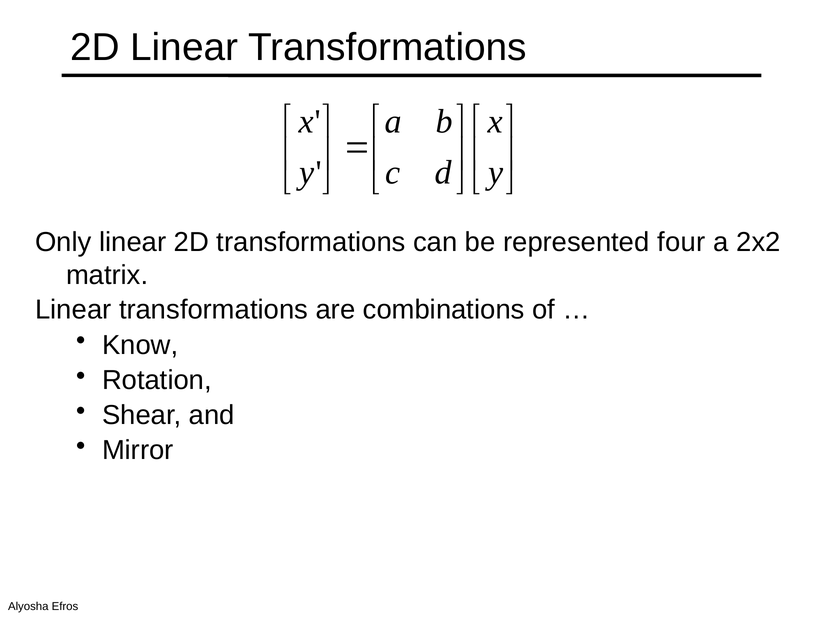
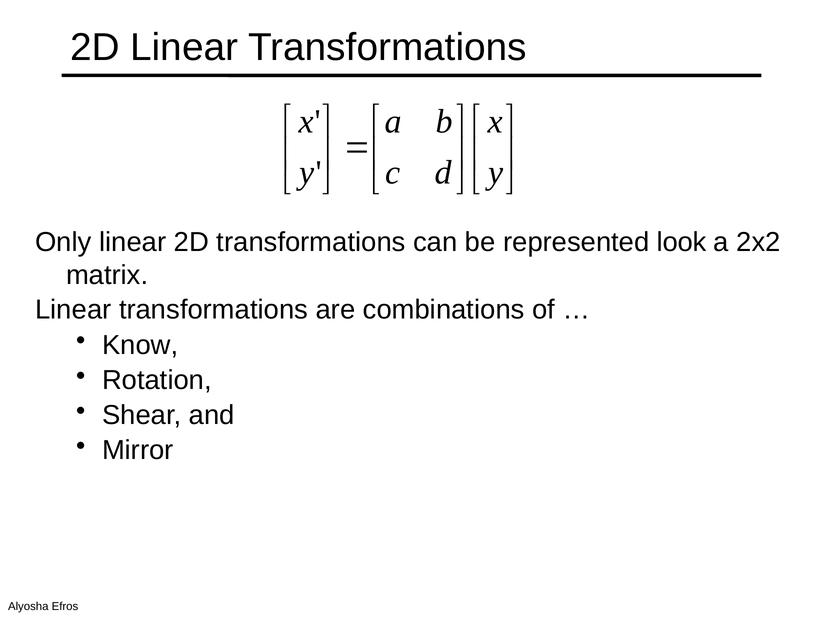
four: four -> look
